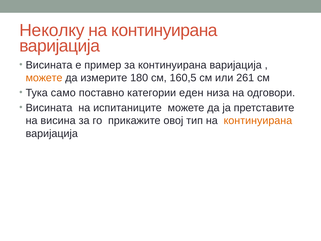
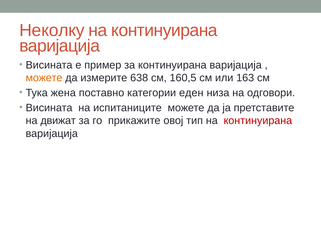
180: 180 -> 638
261: 261 -> 163
само: само -> жена
висина: висина -> движат
континуирана at (258, 121) colour: orange -> red
